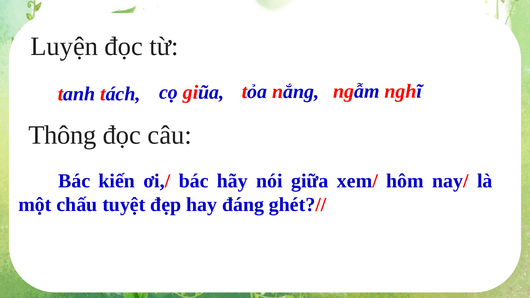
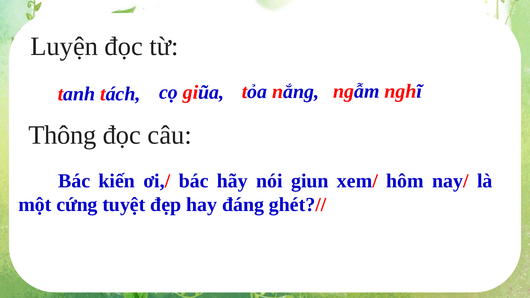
giữa: giữa -> giun
chấu: chấu -> cứng
